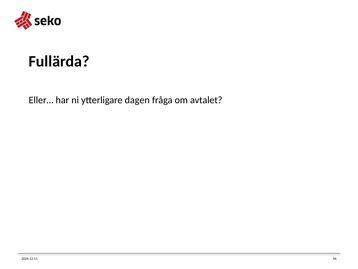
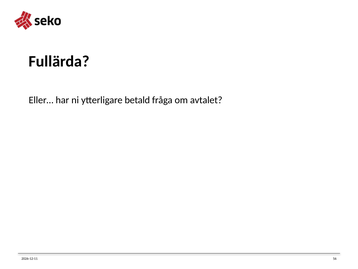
dagen: dagen -> betald
